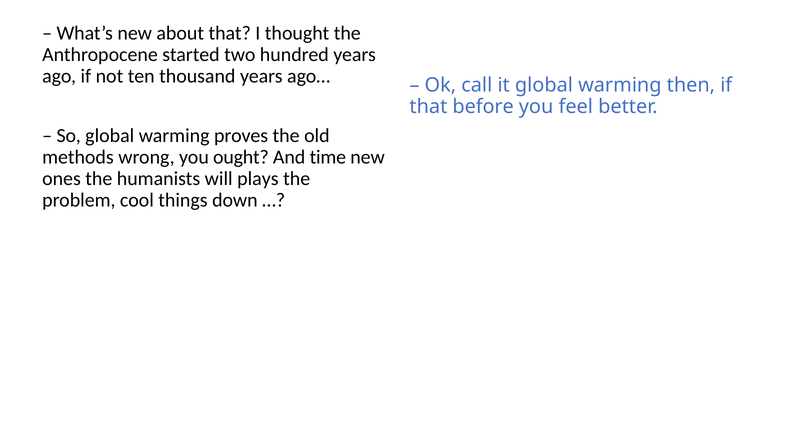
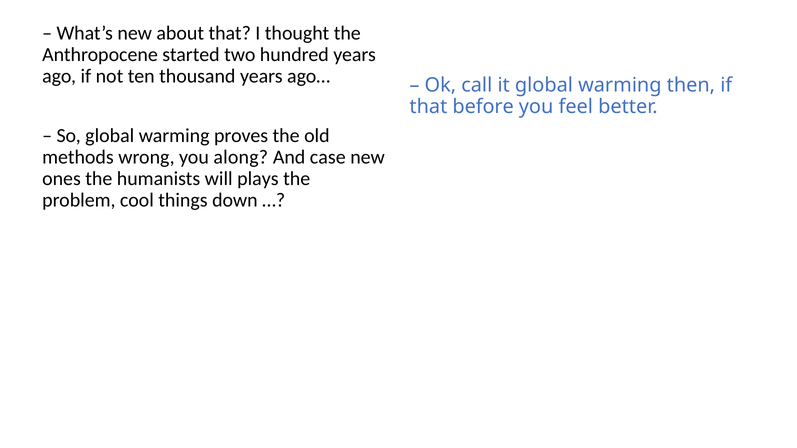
ought: ought -> along
time: time -> case
